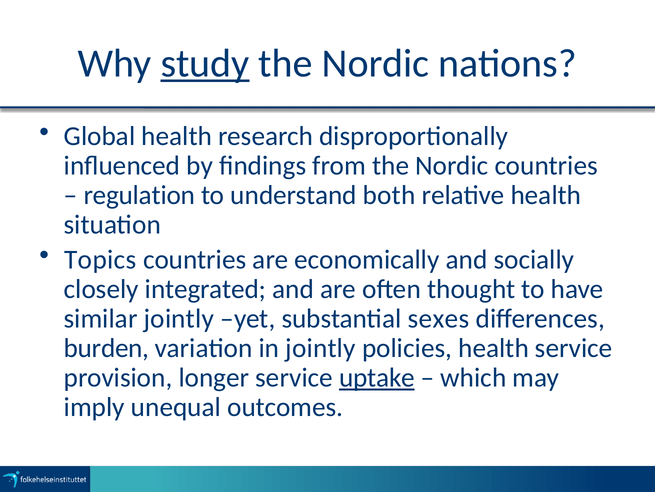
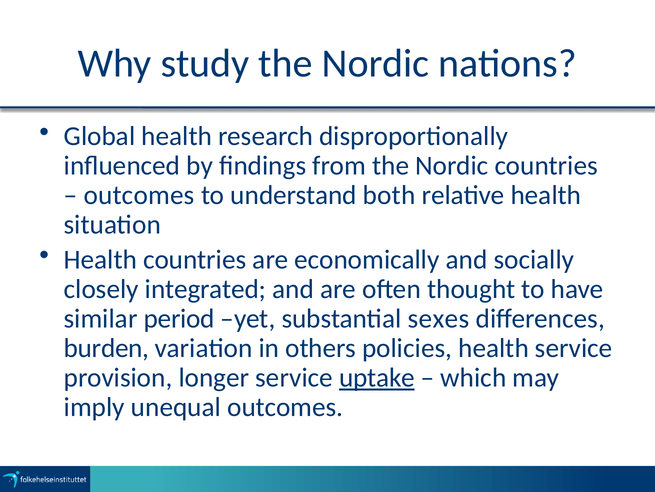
study underline: present -> none
regulation at (139, 195): regulation -> outcomes
Topics at (100, 259): Topics -> Health
similar jointly: jointly -> period
in jointly: jointly -> others
